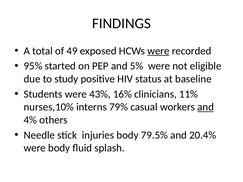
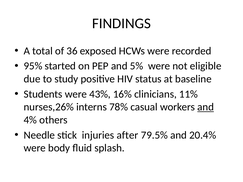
49: 49 -> 36
were at (158, 51) underline: present -> none
nurses,10%: nurses,10% -> nurses,26%
79%: 79% -> 78%
injuries body: body -> after
